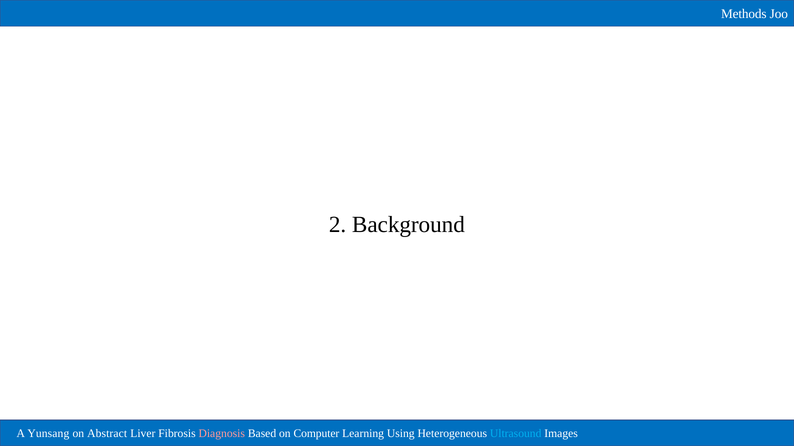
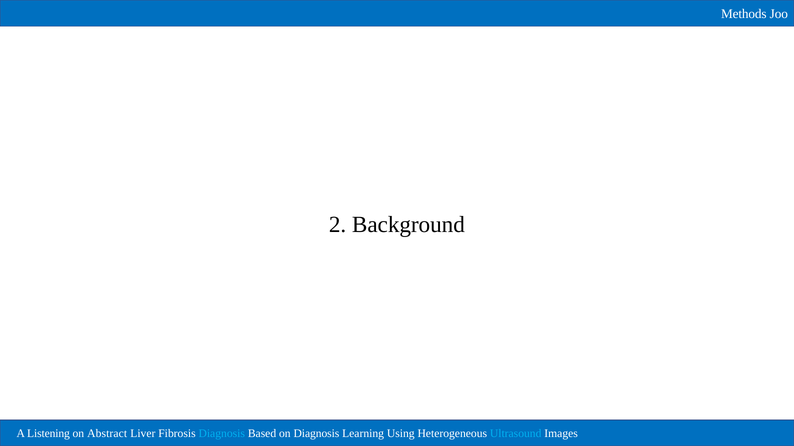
Yunsang: Yunsang -> Listening
Diagnosis at (222, 434) colour: pink -> light blue
on Computer: Computer -> Diagnosis
